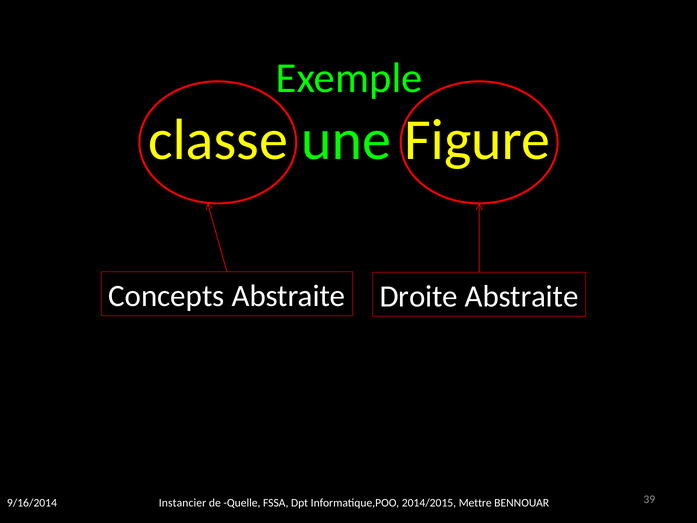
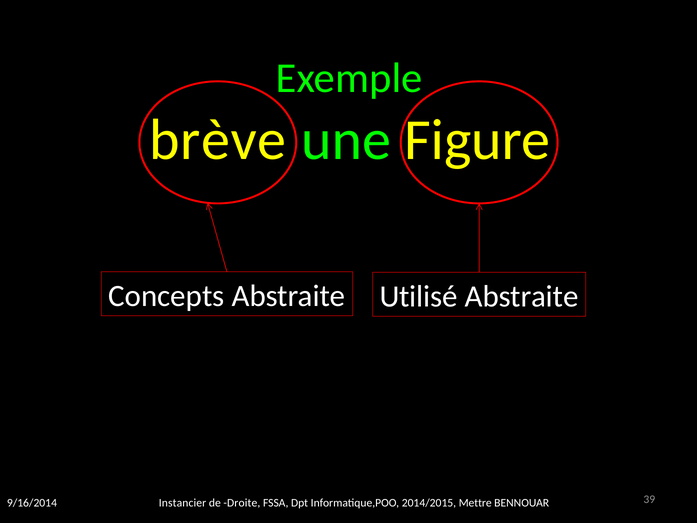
classe: classe -> brève
Droite: Droite -> Utilisé
Quelle: Quelle -> Droite
